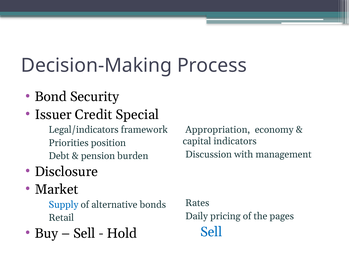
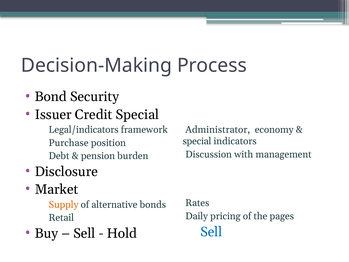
Appropriation: Appropriation -> Administrator
Priorities: Priorities -> Purchase
capital at (197, 141): capital -> special
Supply colour: blue -> orange
